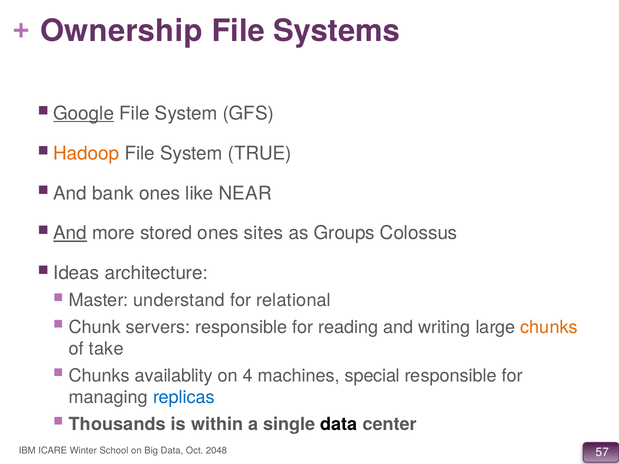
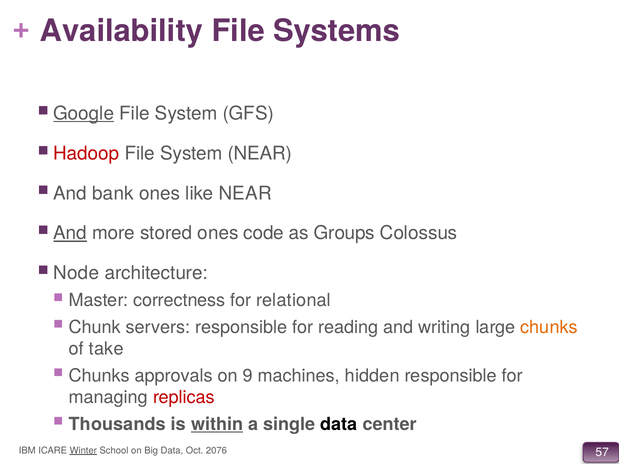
Ownership: Ownership -> Availability
Hadoop colour: orange -> red
System TRUE: TRUE -> NEAR
sites: sites -> code
Ideas: Ideas -> Node
understand: understand -> correctness
availablity: availablity -> approvals
4: 4 -> 9
special: special -> hidden
replicas colour: blue -> red
within underline: none -> present
Winter underline: none -> present
2048: 2048 -> 2076
